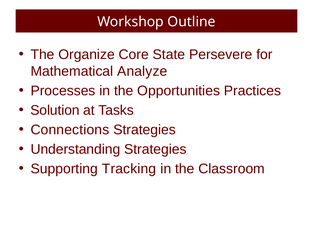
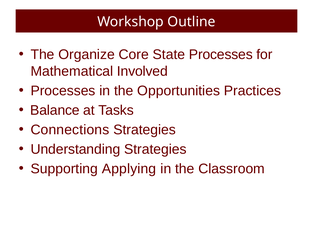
State Persevere: Persevere -> Processes
Analyze: Analyze -> Involved
Solution: Solution -> Balance
Tracking: Tracking -> Applying
